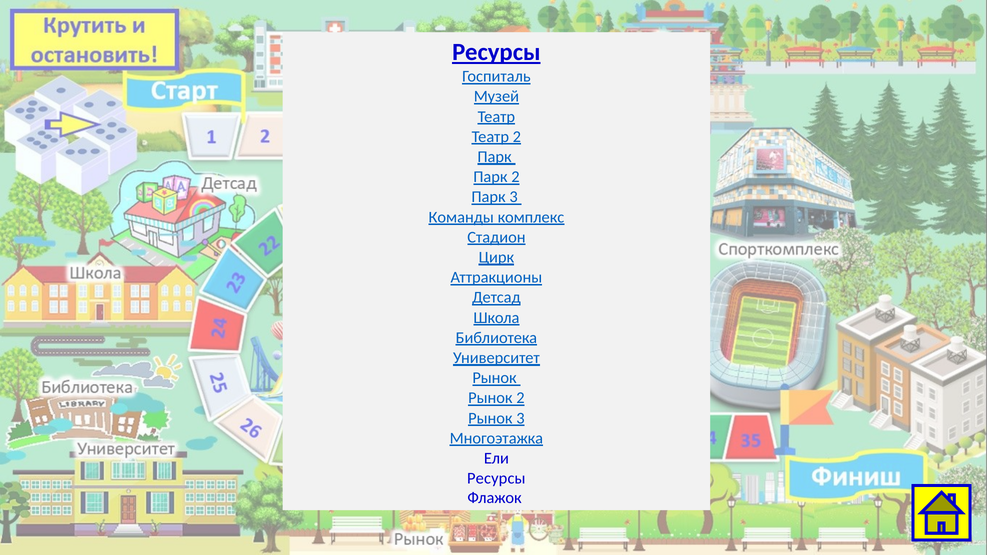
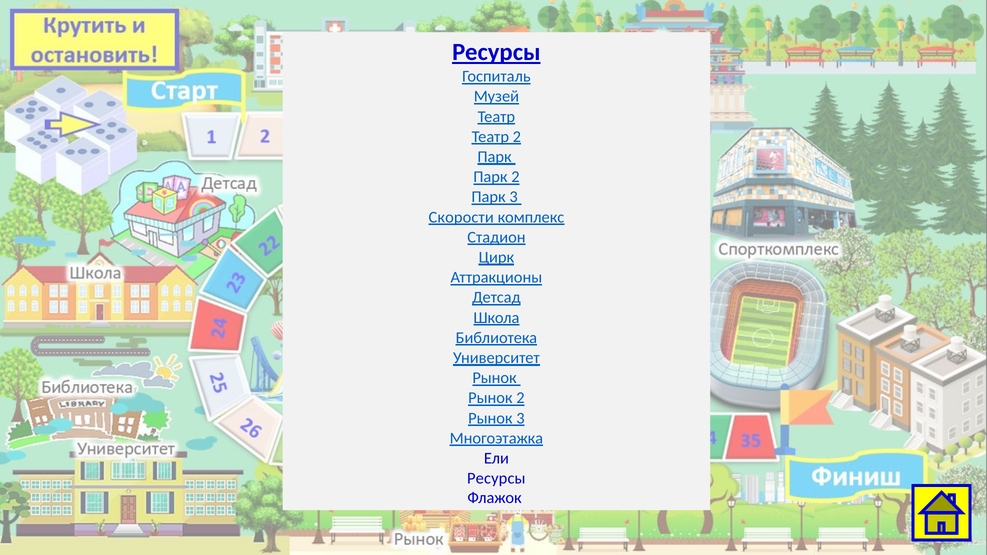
Команды: Команды -> Скорости
